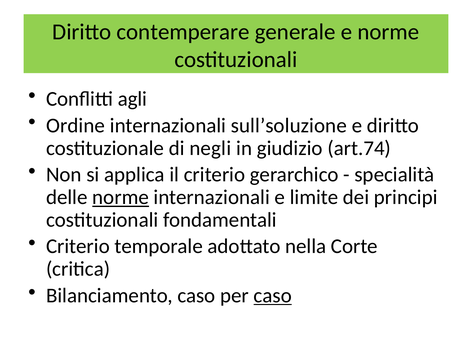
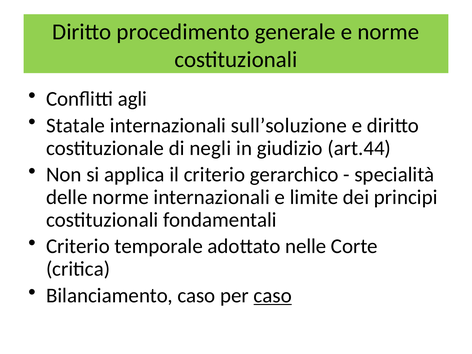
contemperare: contemperare -> procedimento
Ordine: Ordine -> Statale
art.74: art.74 -> art.44
norme at (121, 197) underline: present -> none
nella: nella -> nelle
